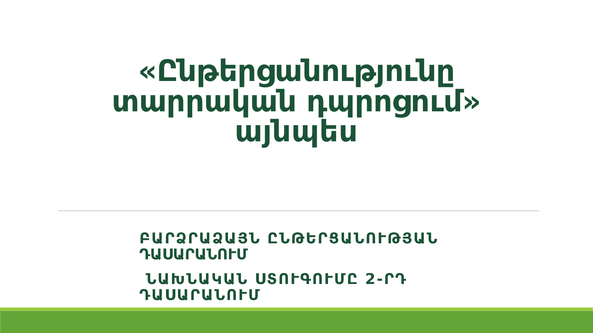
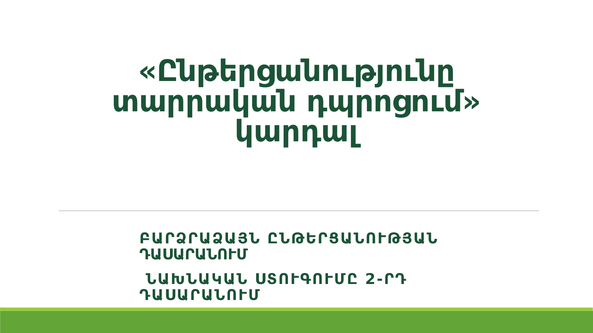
այնպես: այնպես -> կարդալ
